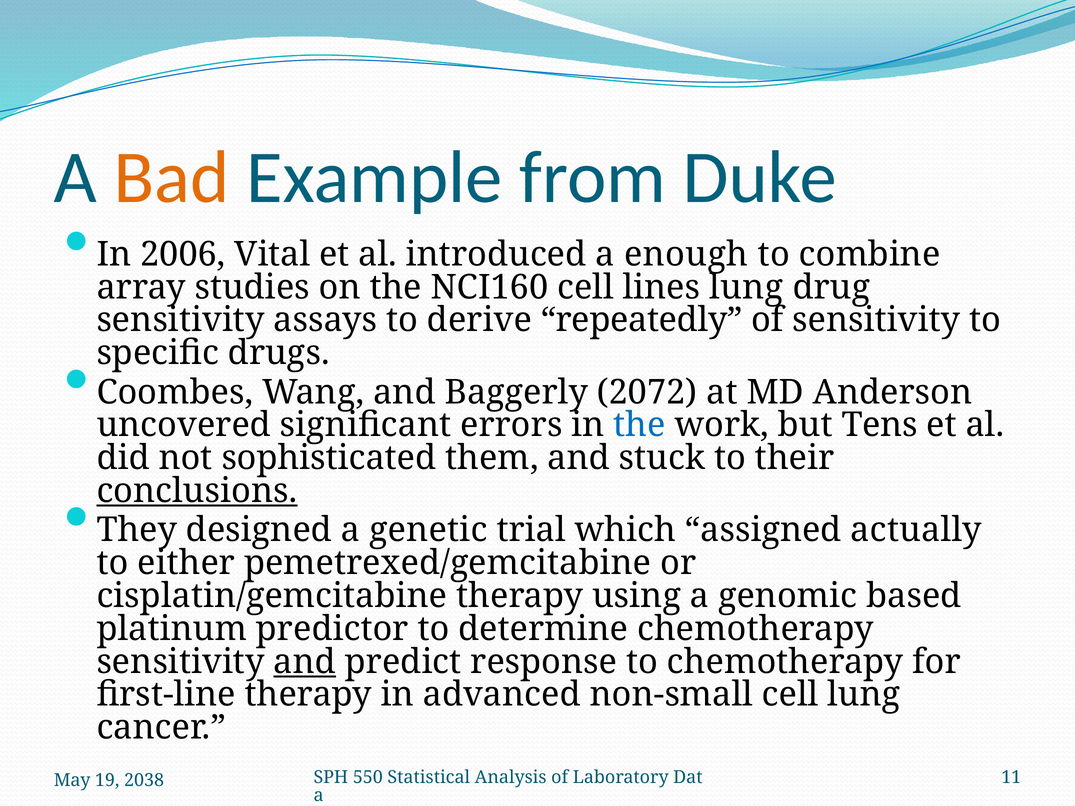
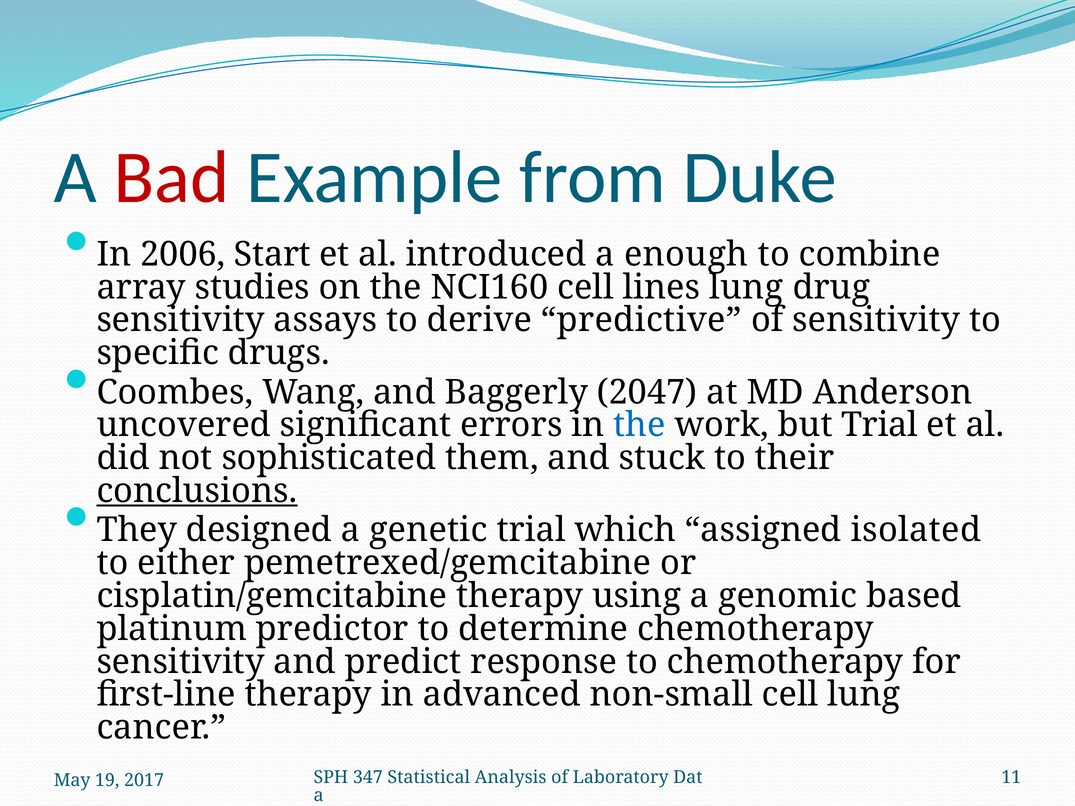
Bad colour: orange -> red
Vital: Vital -> Start
repeatedly: repeatedly -> predictive
2072: 2072 -> 2047
but Tens: Tens -> Trial
actually: actually -> isolated
and at (305, 662) underline: present -> none
550: 550 -> 347
2038: 2038 -> 2017
